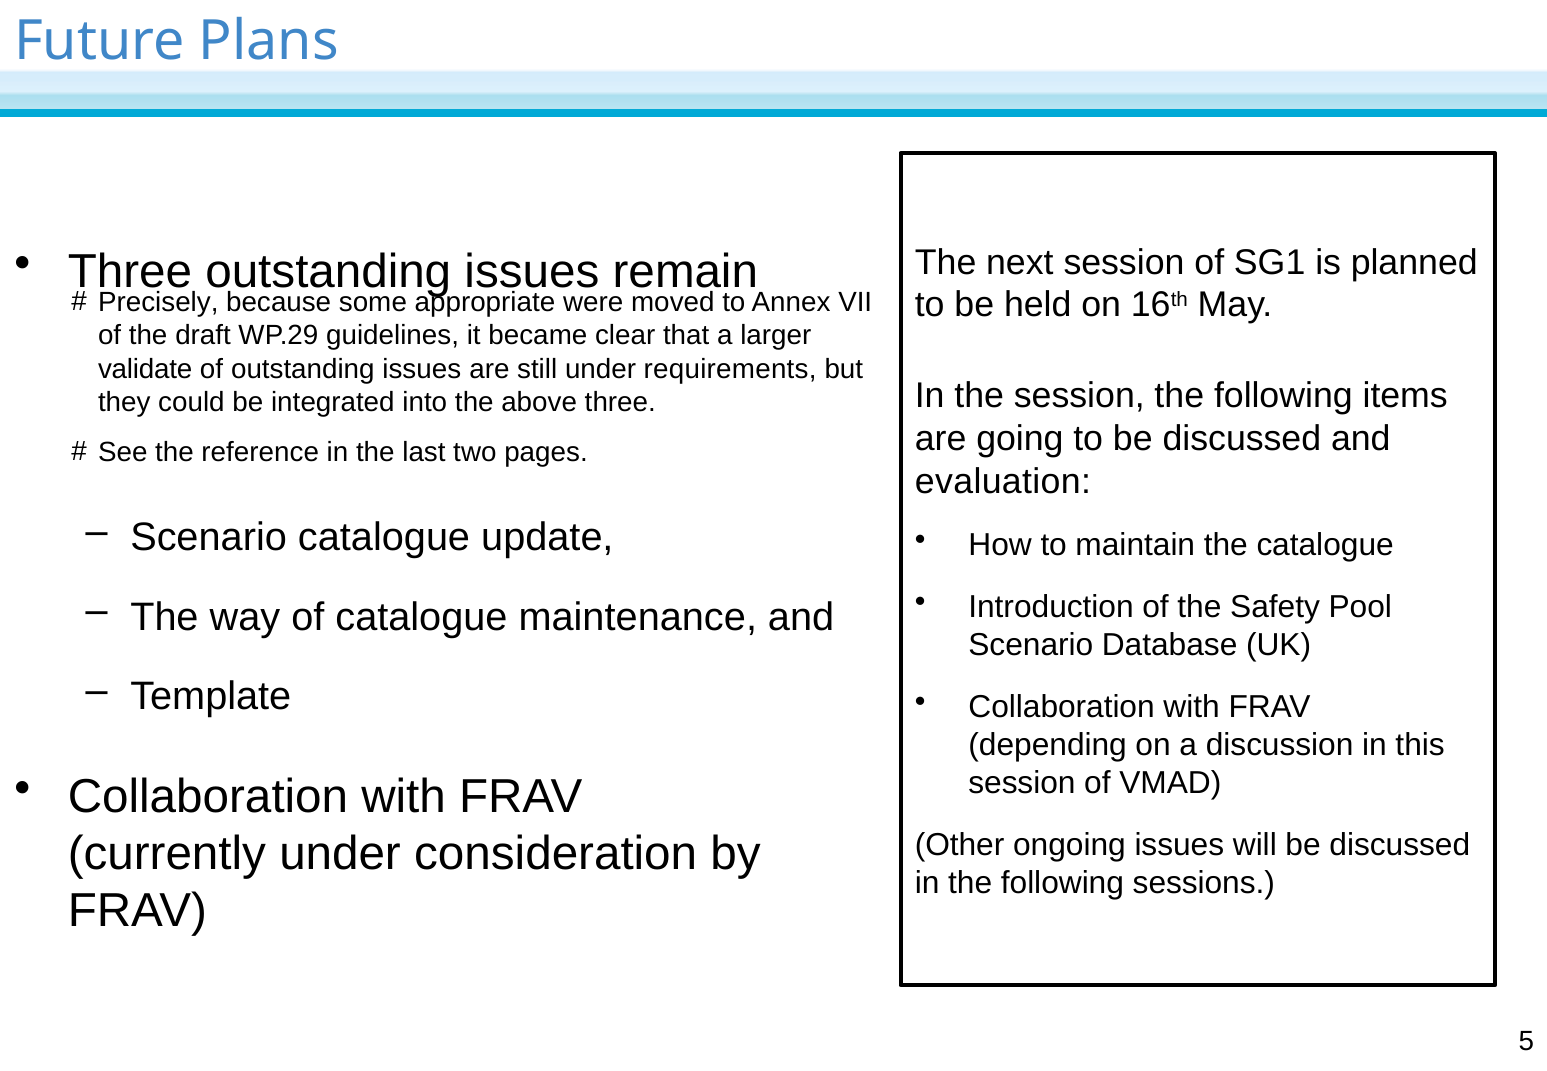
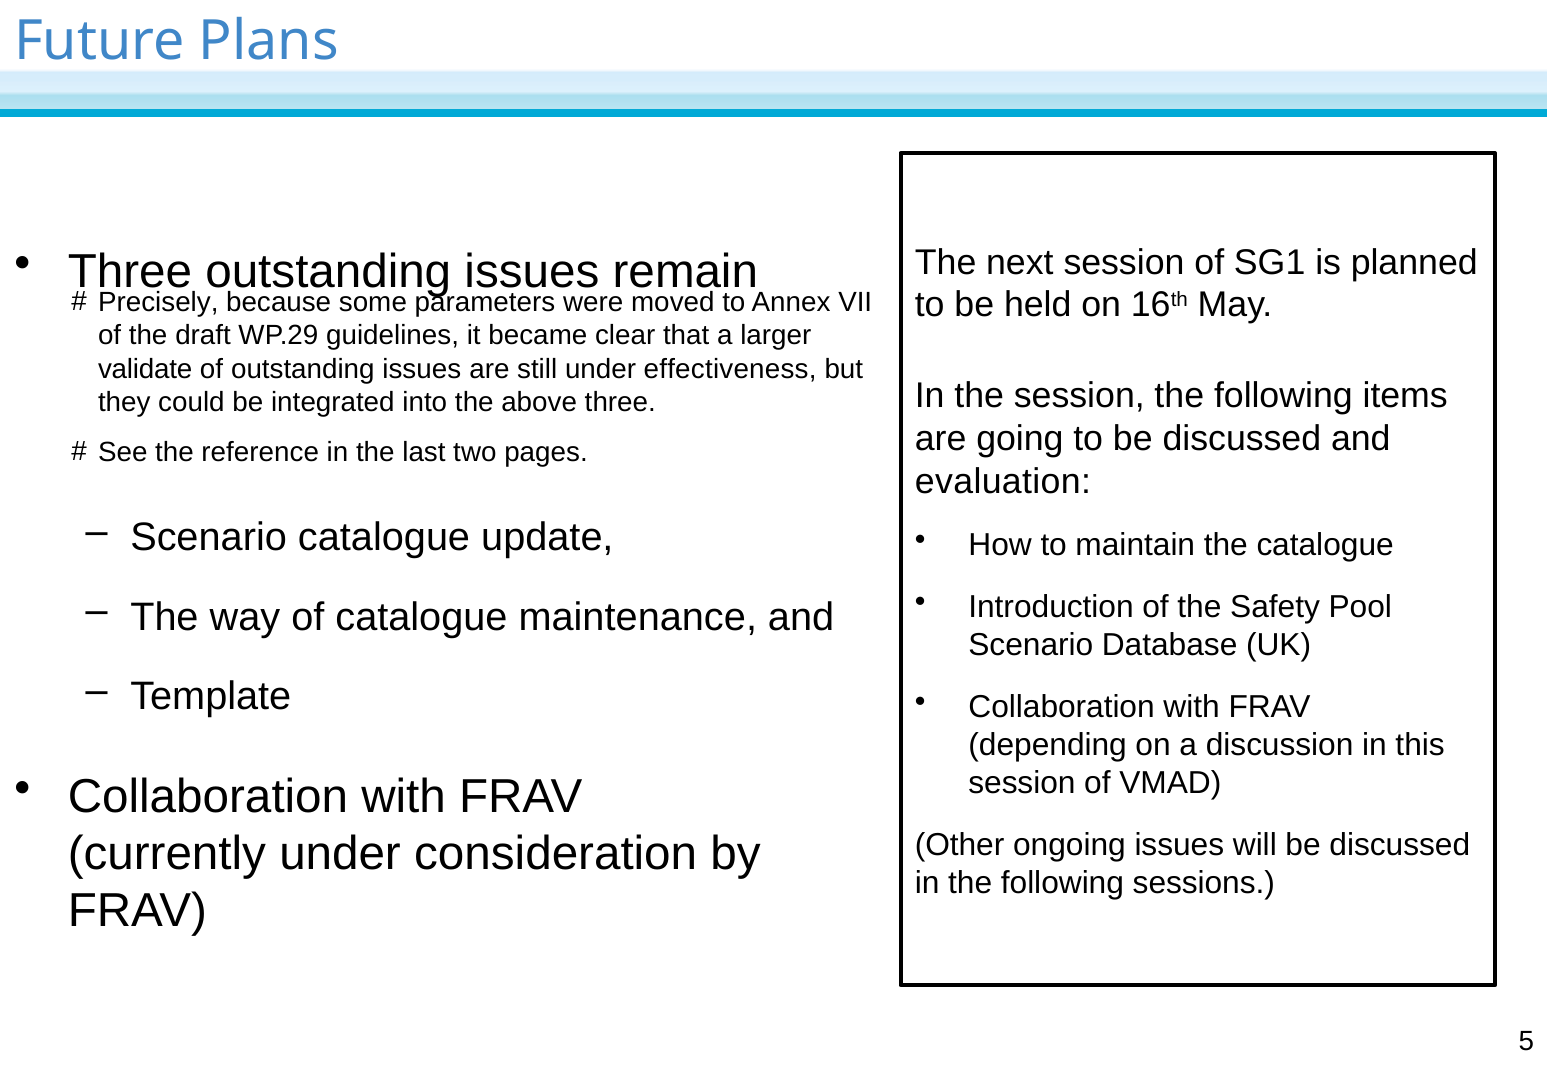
appropriate: appropriate -> parameters
requirements: requirements -> effectiveness
